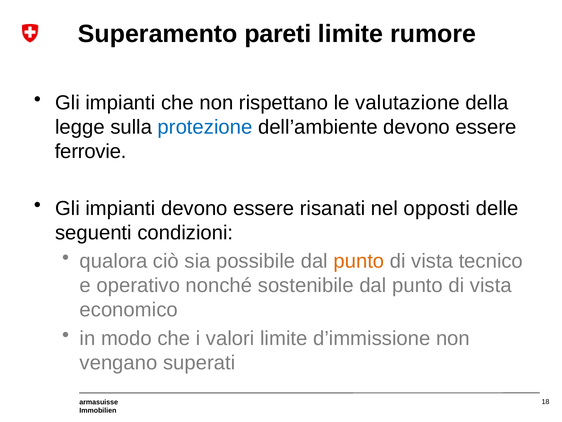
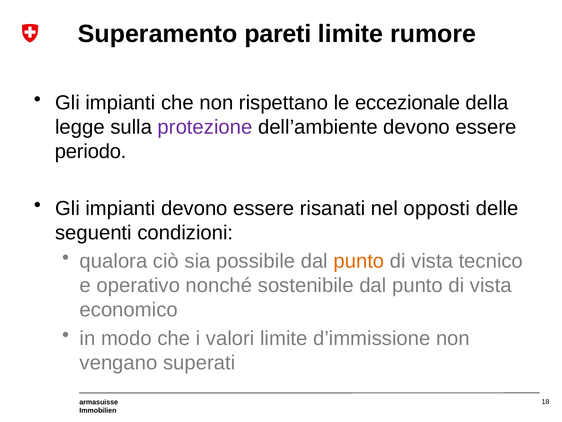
valutazione: valutazione -> eccezionale
protezione colour: blue -> purple
ferrovie: ferrovie -> periodo
